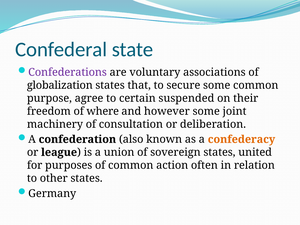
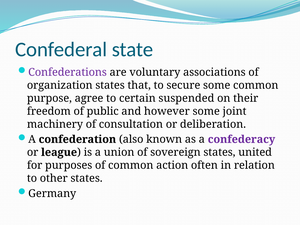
globalization: globalization -> organization
where: where -> public
confederacy colour: orange -> purple
